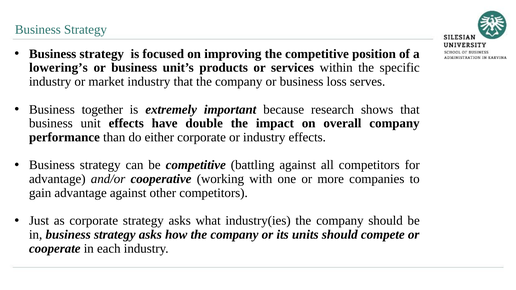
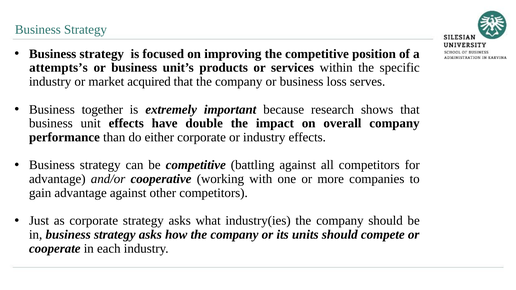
lowering’s: lowering’s -> attempts’s
market industry: industry -> acquired
